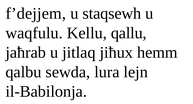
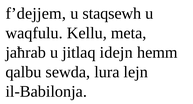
qallu: qallu -> meta
jiħux: jiħux -> idejn
